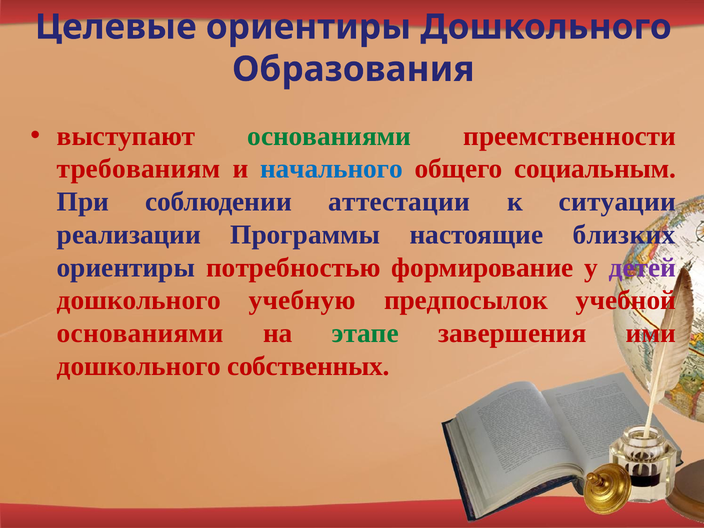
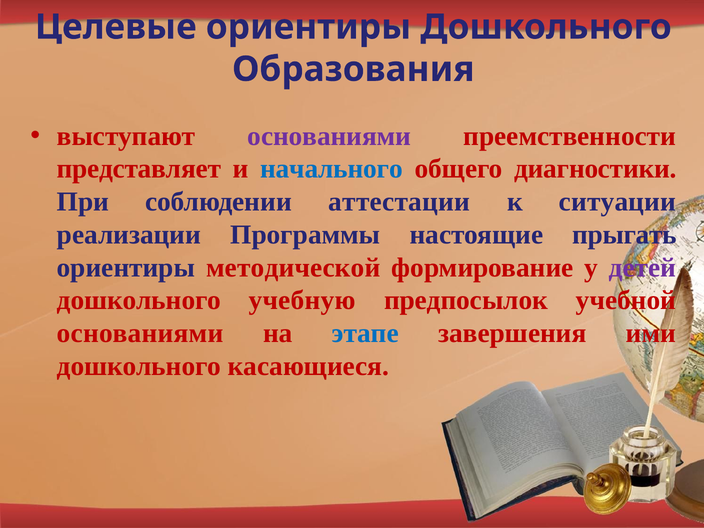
основаниями at (329, 136) colour: green -> purple
требованиям: требованиям -> представляет
социальным: социальным -> диагностики
близких: близких -> прыгать
потребностью: потребностью -> методической
этапе colour: green -> blue
собственных: собственных -> касающиеся
